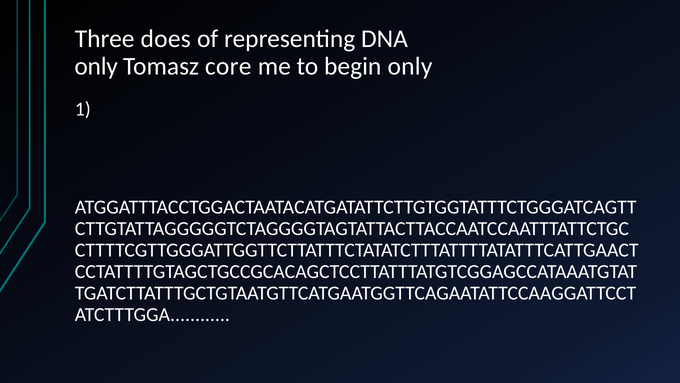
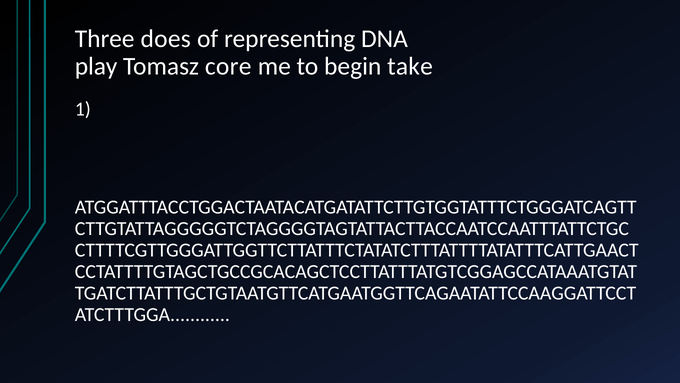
only at (96, 66): only -> play
begin only: only -> take
